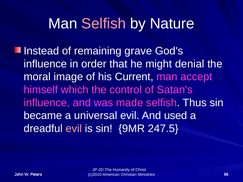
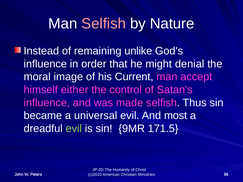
grave: grave -> unlike
which: which -> either
used: used -> most
evil at (74, 129) colour: pink -> light green
247.5: 247.5 -> 171.5
